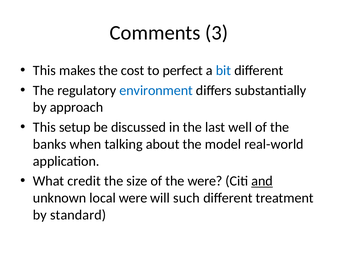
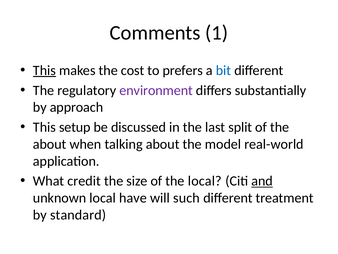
3: 3 -> 1
This at (44, 70) underline: none -> present
perfect: perfect -> prefers
environment colour: blue -> purple
well: well -> split
banks at (50, 144): banks -> about
the were: were -> local
local were: were -> have
